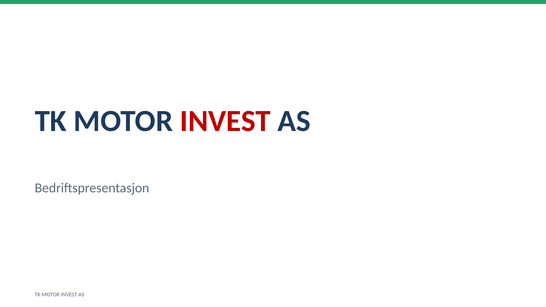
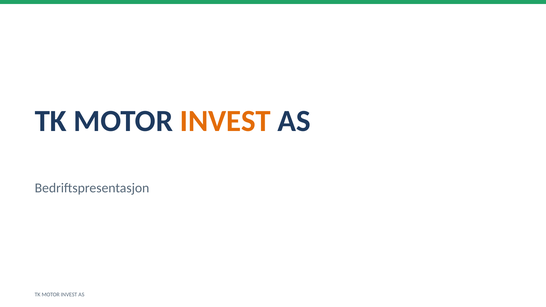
INVEST at (225, 121) colour: red -> orange
